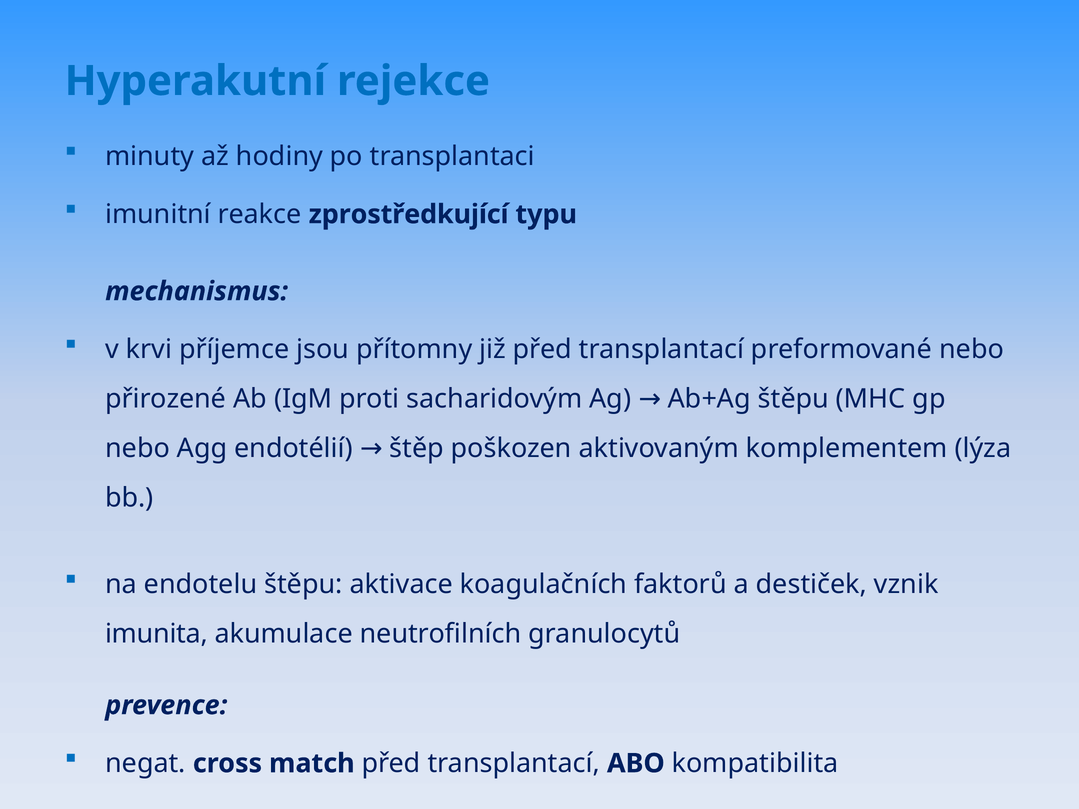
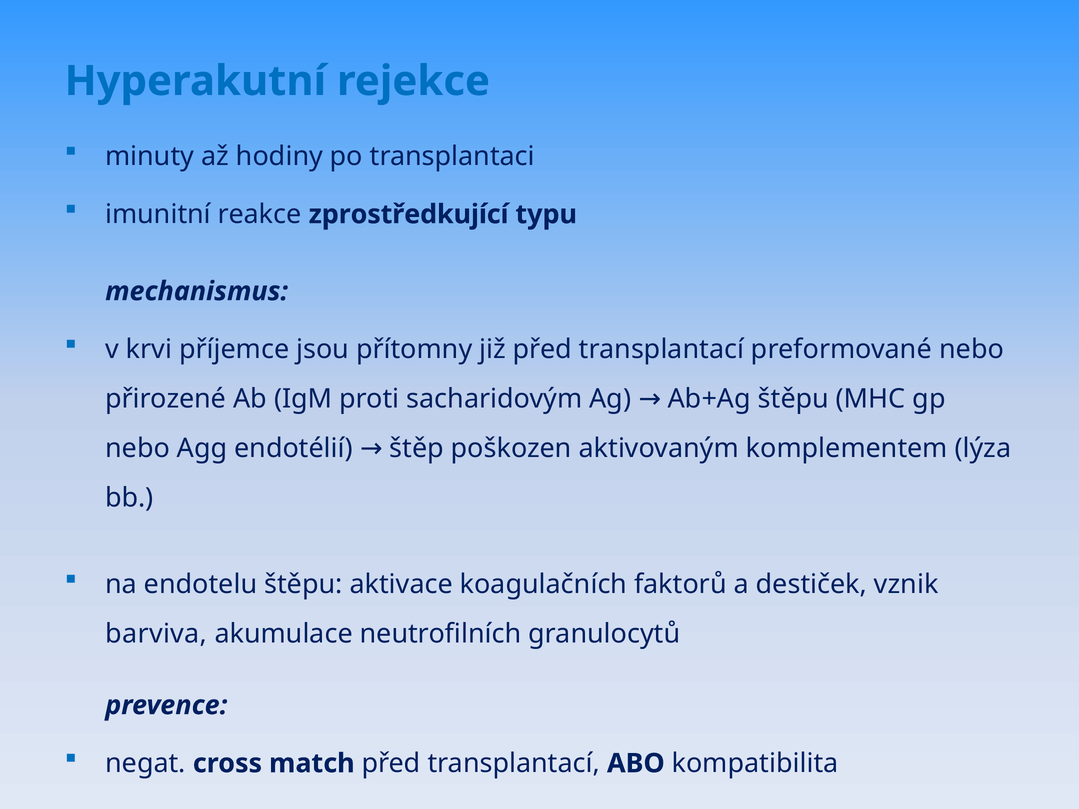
imunita: imunita -> barviva
